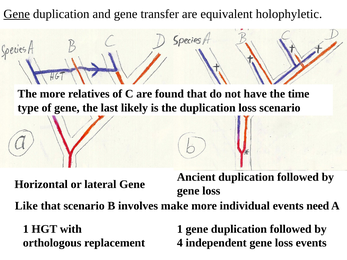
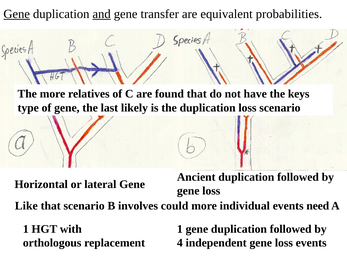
and underline: none -> present
holophyletic: holophyletic -> probabilities
time: time -> keys
make: make -> could
